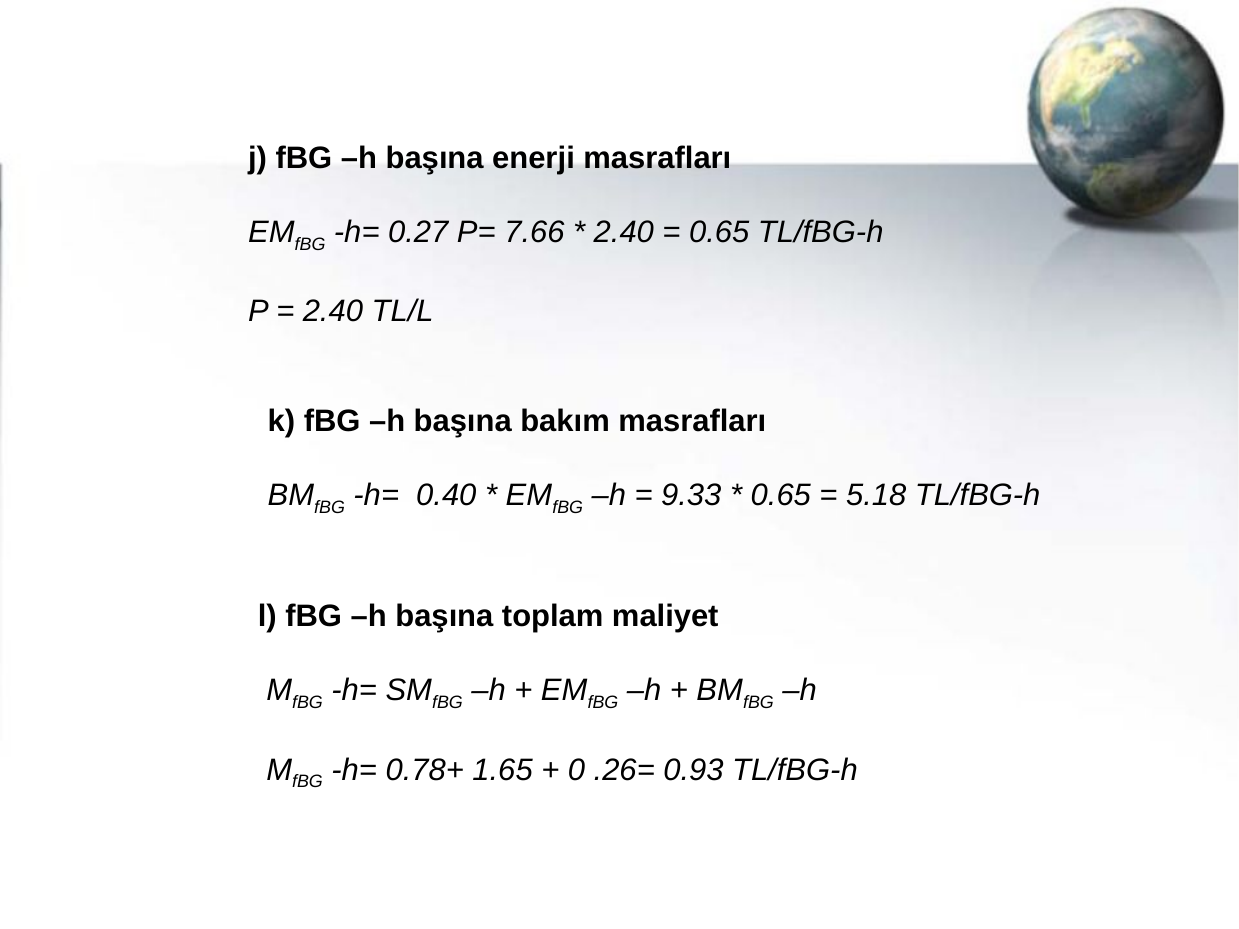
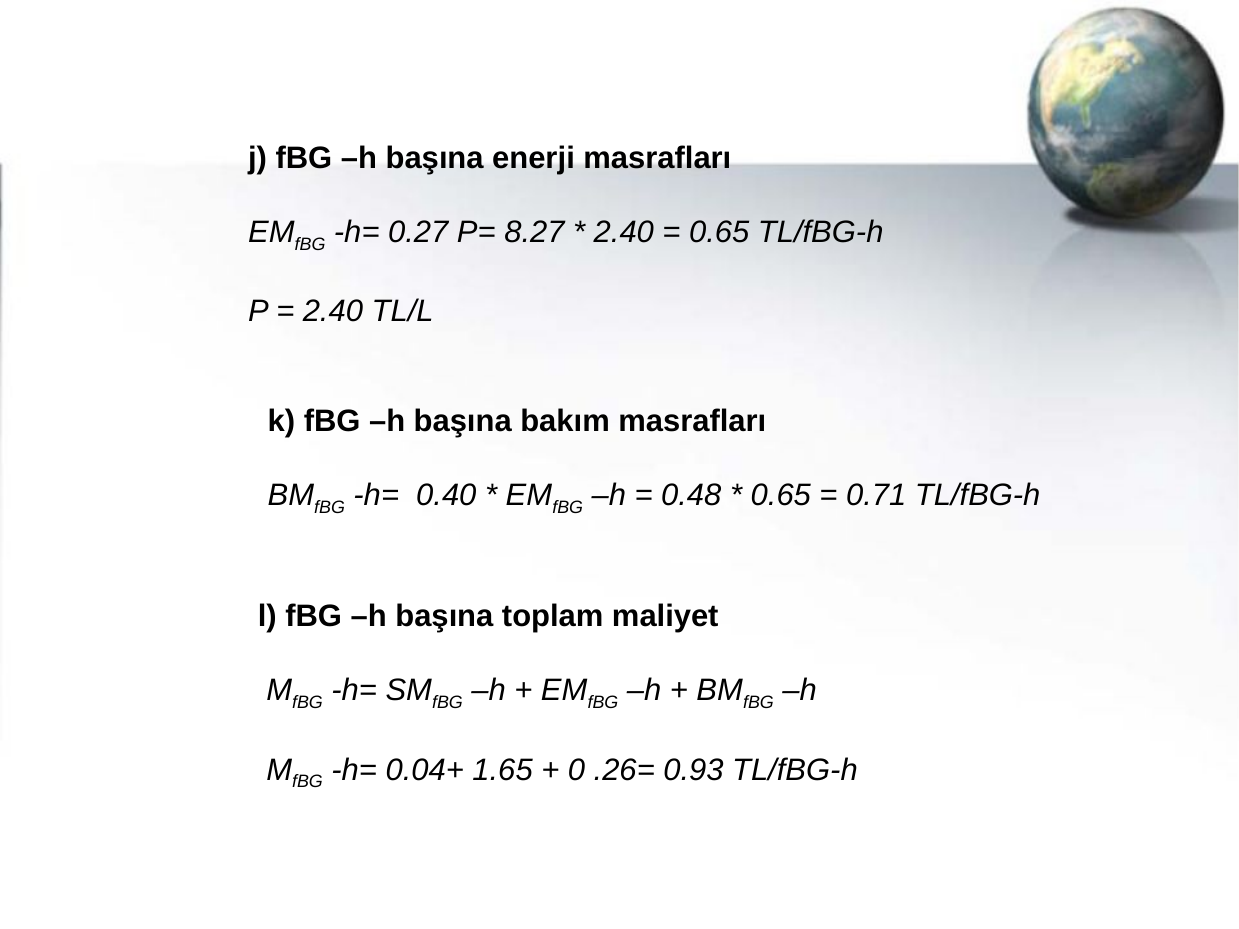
7.66: 7.66 -> 8.27
9.33: 9.33 -> 0.48
5.18: 5.18 -> 0.71
0.78+: 0.78+ -> 0.04+
